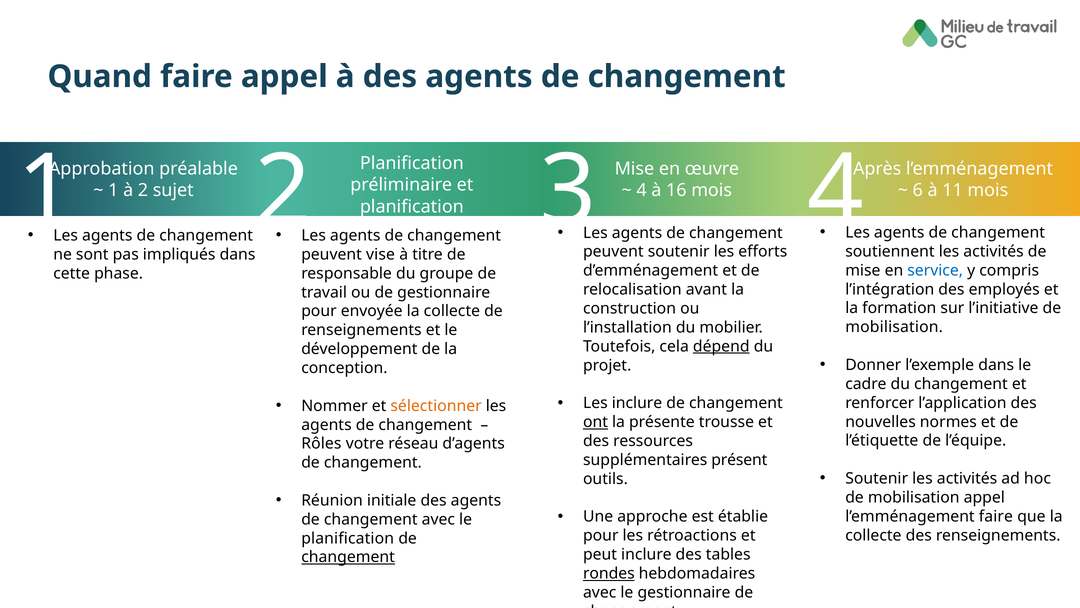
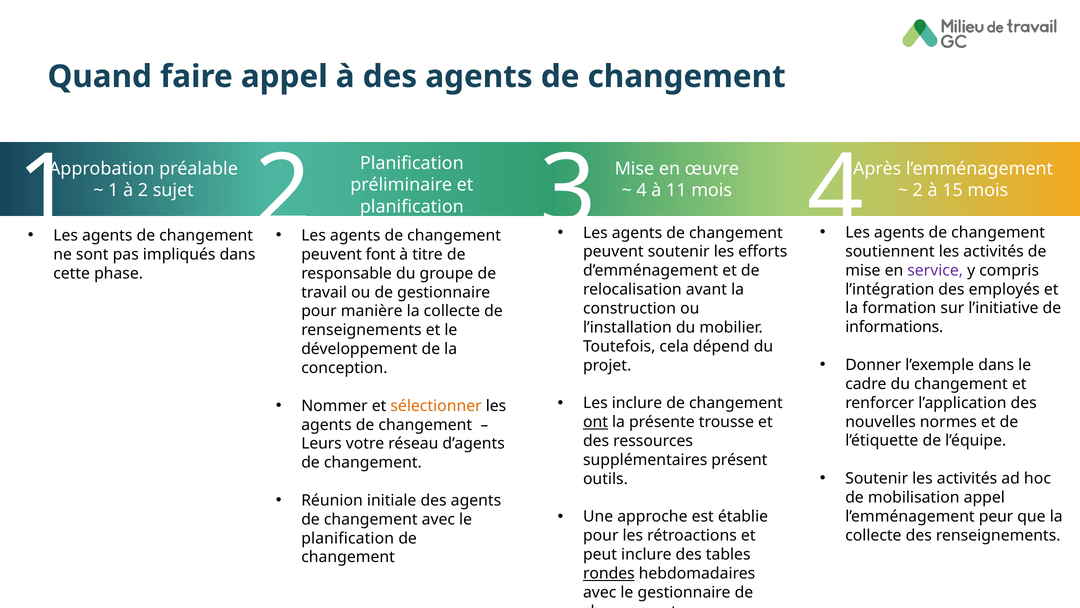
16: 16 -> 11
6 at (918, 190): 6 -> 2
11: 11 -> 15
vise: vise -> font
service colour: blue -> purple
envoyée: envoyée -> manière
mobilisation at (894, 327): mobilisation -> informations
dépend underline: present -> none
Rôles: Rôles -> Leurs
l’emménagement faire: faire -> peur
changement at (348, 557) underline: present -> none
